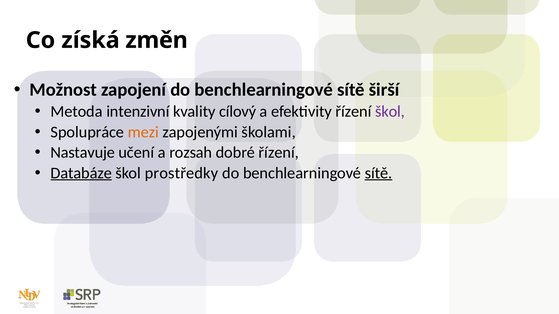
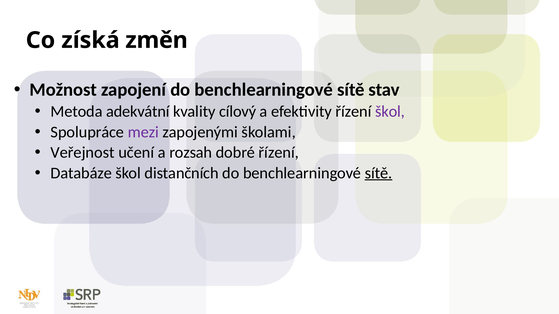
širší: širší -> stav
intenzivní: intenzivní -> adekvátní
mezi colour: orange -> purple
Nastavuje: Nastavuje -> Veřejnost
Databáze underline: present -> none
prostředky: prostředky -> distančních
